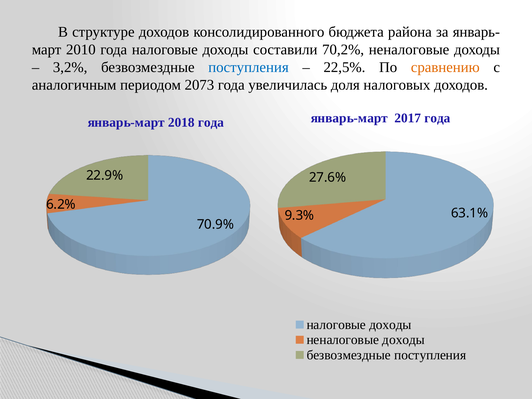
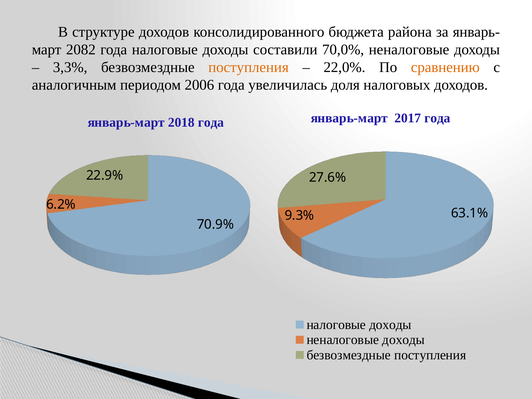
2010: 2010 -> 2082
70,2%: 70,2% -> 70,0%
3,2%: 3,2% -> 3,3%
поступления at (248, 67) colour: blue -> orange
22,5%: 22,5% -> 22,0%
2073: 2073 -> 2006
